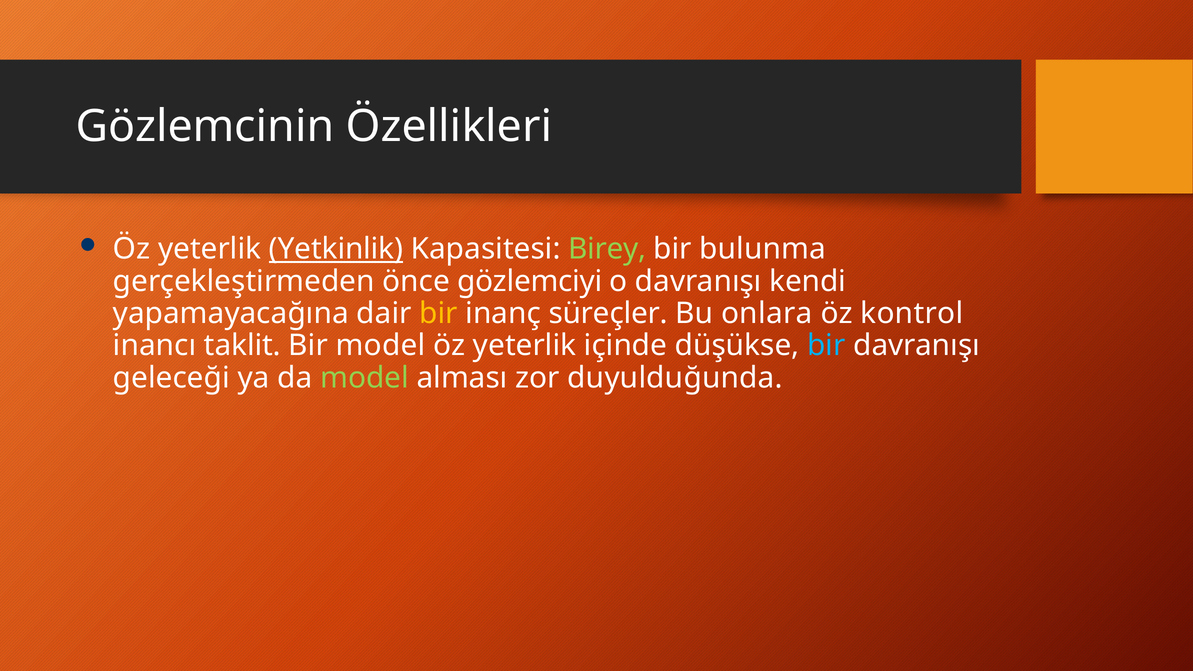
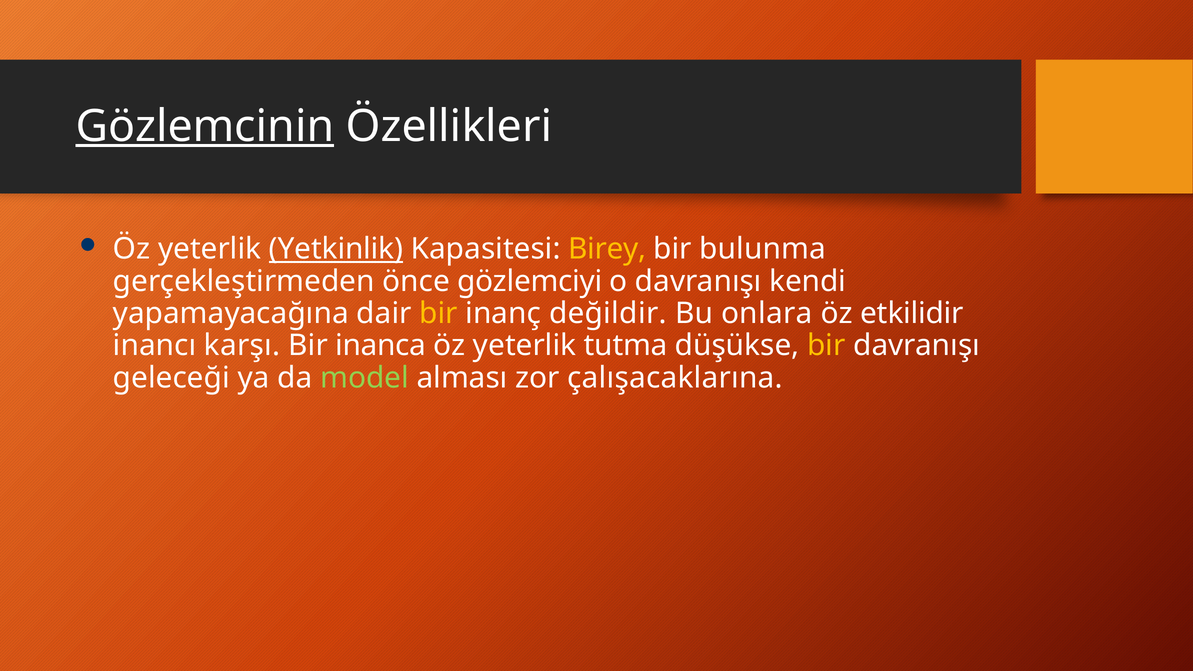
Gözlemcinin underline: none -> present
Birey colour: light green -> yellow
süreçler: süreçler -> değildir
kontrol: kontrol -> etkilidir
taklit: taklit -> karşı
Bir model: model -> inanca
içinde: içinde -> tutma
bir at (826, 346) colour: light blue -> yellow
duyulduğunda: duyulduğunda -> çalışacaklarına
